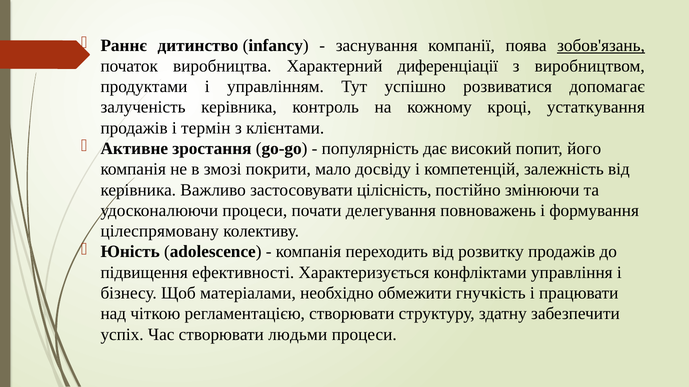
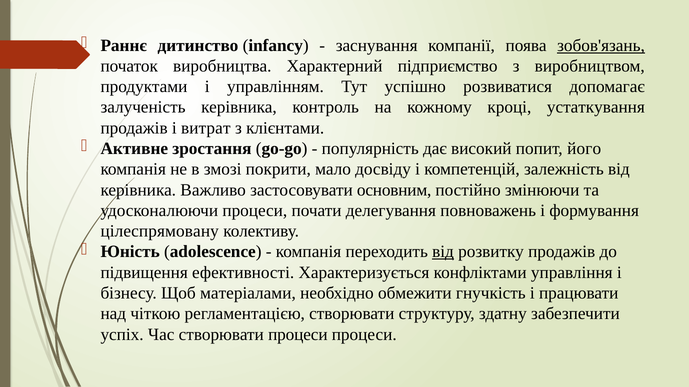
диференціації: диференціації -> підприємство
термін: термін -> витрат
цілісність: цілісність -> основним
від at (443, 252) underline: none -> present
створювати людьми: людьми -> процеси
